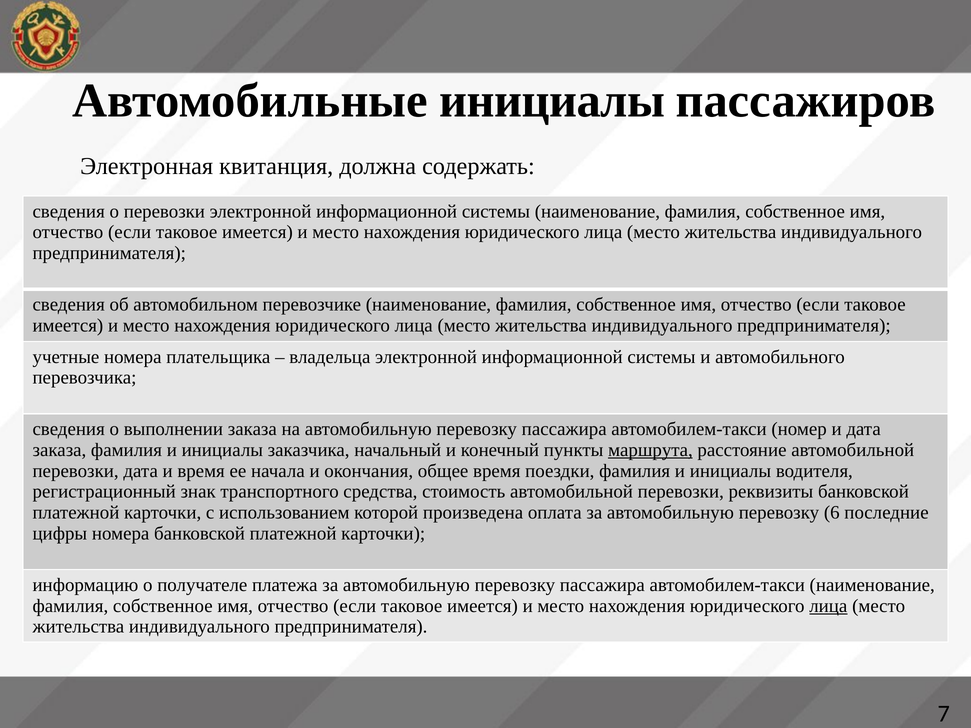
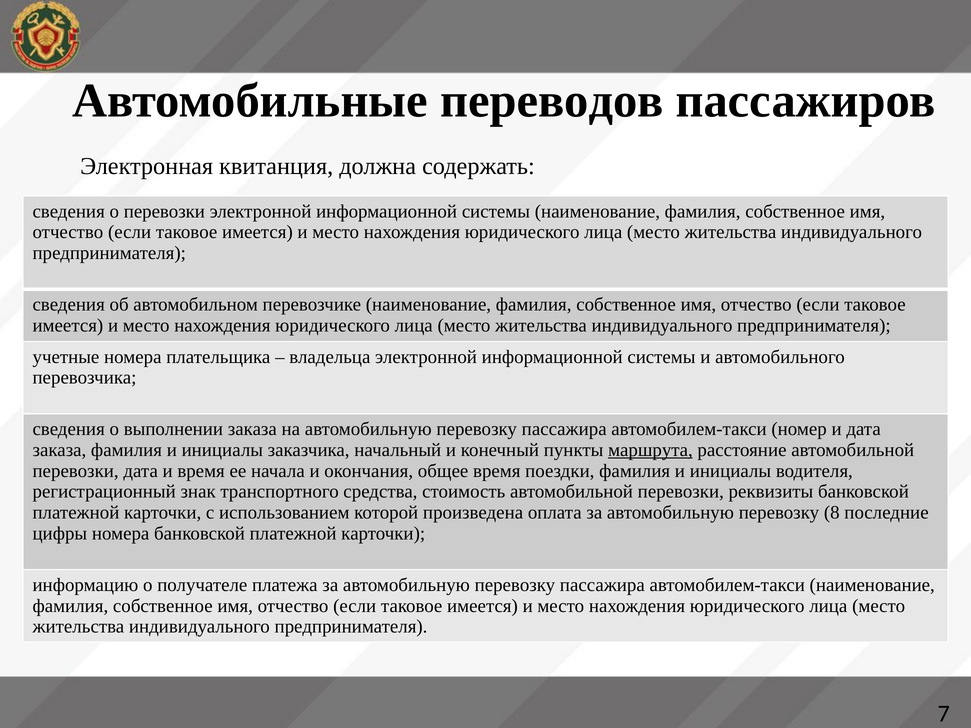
Автомобильные инициалы: инициалы -> переводов
6: 6 -> 8
лица at (828, 606) underline: present -> none
